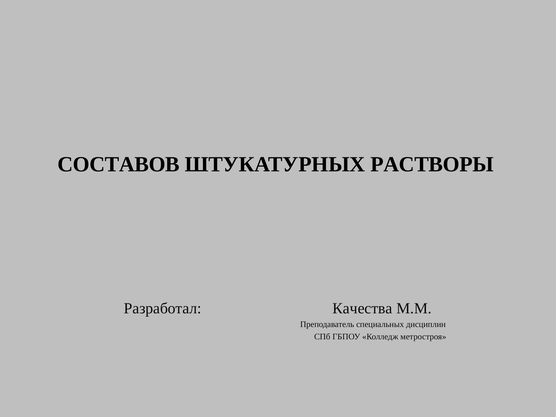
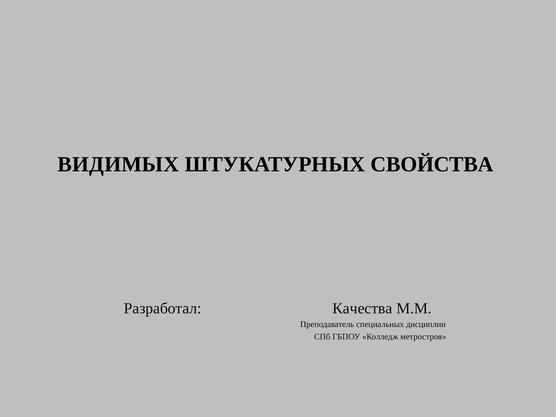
СОСТАВОВ: СОСТАВОВ -> ВИДИМЫХ
РАСТВОРЫ: РАСТВОРЫ -> СВОЙСТВА
